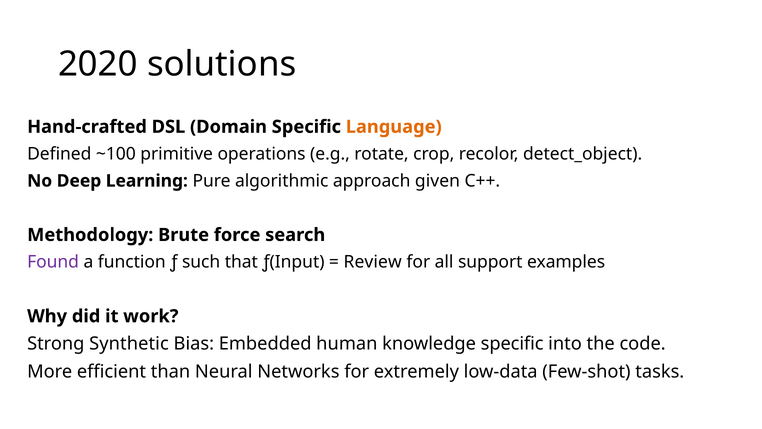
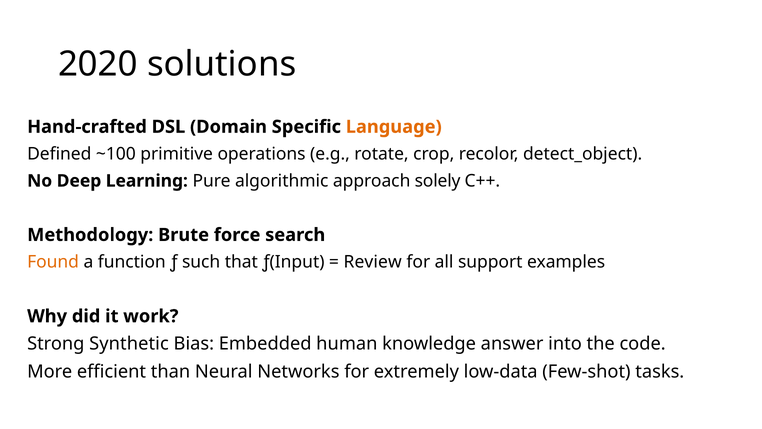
given: given -> solely
Found colour: purple -> orange
knowledge specific: specific -> answer
